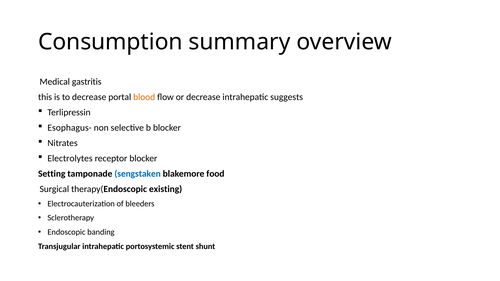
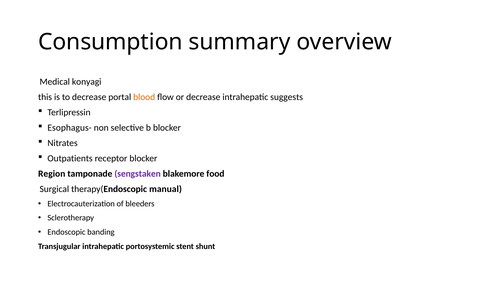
gastritis: gastritis -> konyagi
Electrolytes: Electrolytes -> Outpatients
Setting: Setting -> Region
sengstaken colour: blue -> purple
existing: existing -> manual
